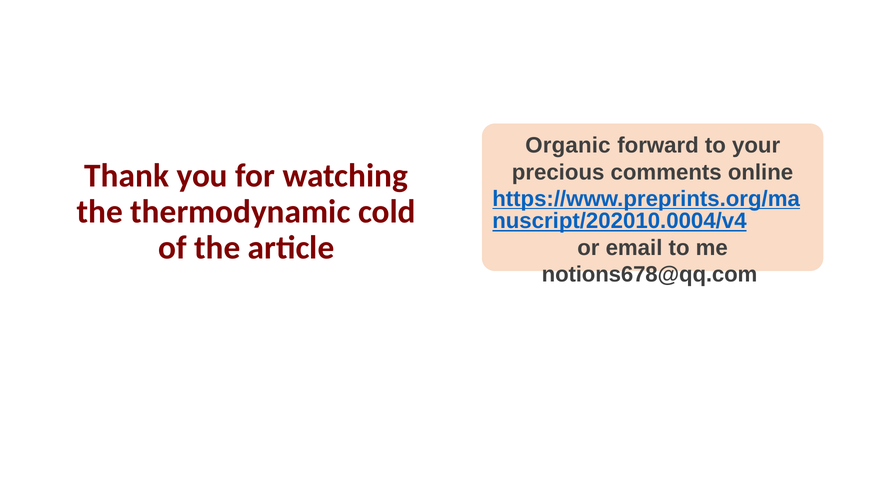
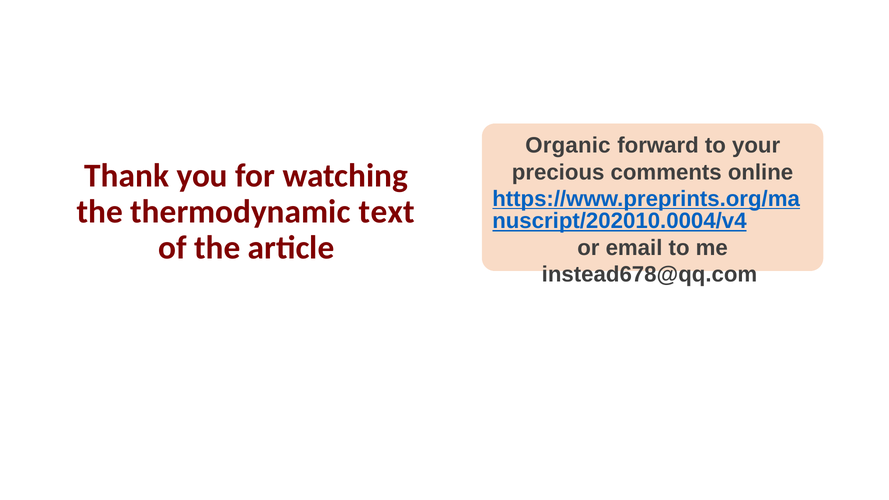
cold: cold -> text
notions678@qq.com: notions678@qq.com -> instead678@qq.com
